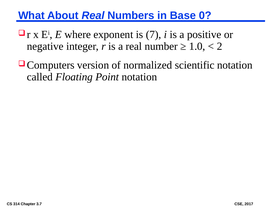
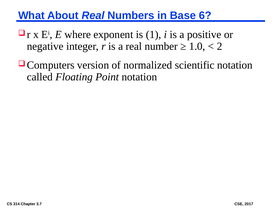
0: 0 -> 6
7: 7 -> 1
